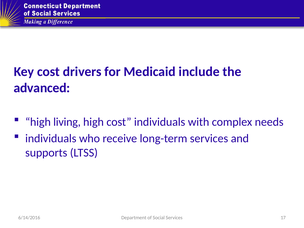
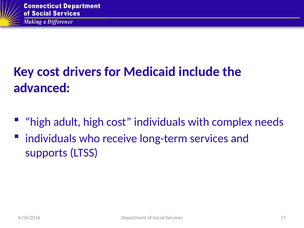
living: living -> adult
